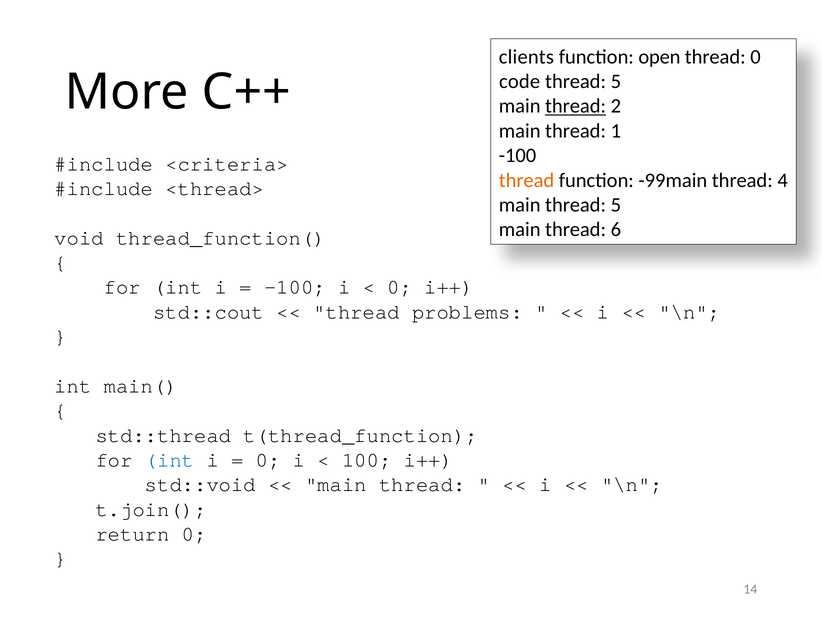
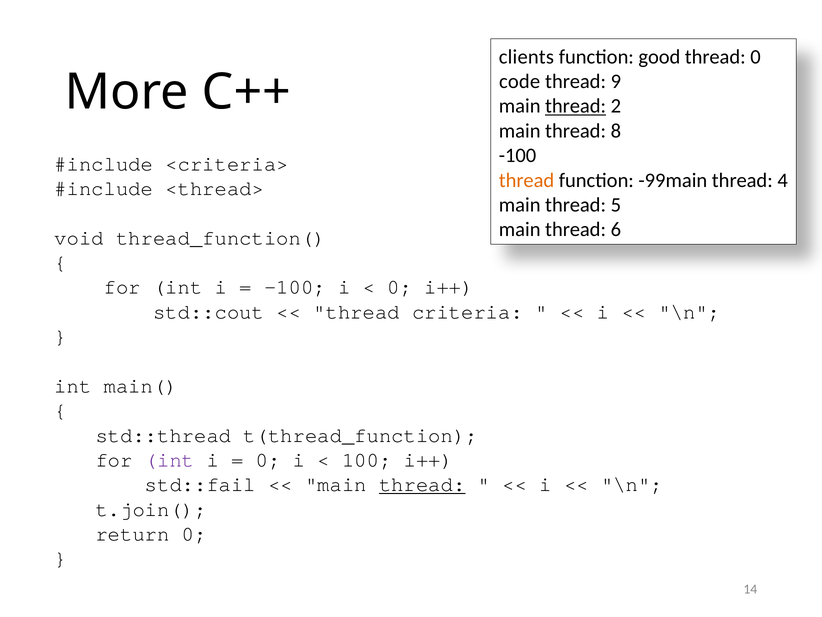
open: open -> good
5 at (616, 81): 5 -> 9
1: 1 -> 8
problems: problems -> criteria
int at (170, 460) colour: blue -> purple
std::void: std::void -> std::fail
thread at (422, 484) underline: none -> present
